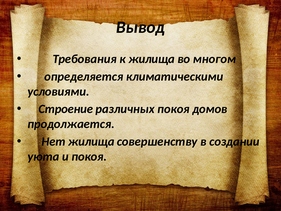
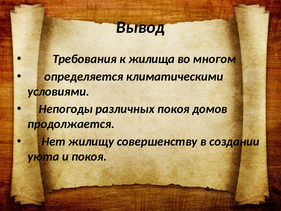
Строение: Строение -> Непогоды
Нет жилища: жилища -> жилищу
